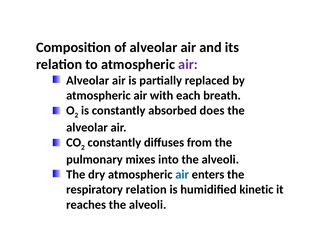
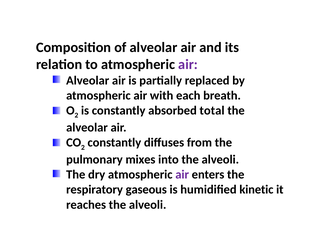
does: does -> total
air at (182, 174) colour: blue -> purple
respiratory relation: relation -> gaseous
